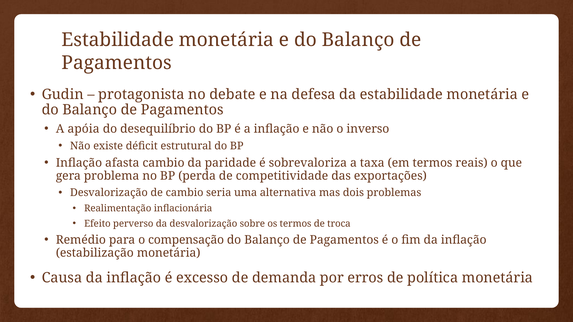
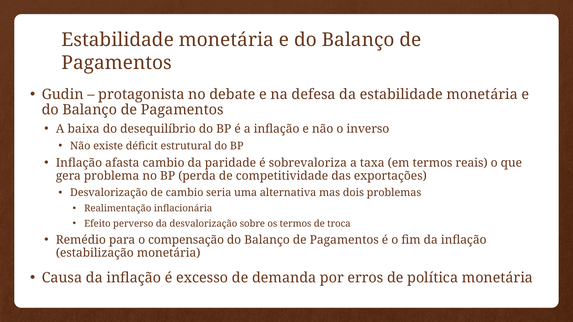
apóia: apóia -> baixa
